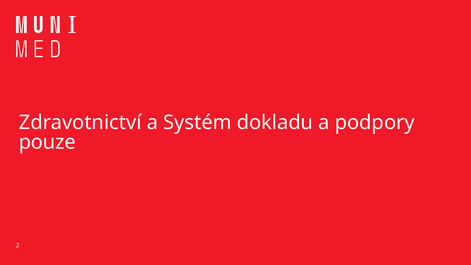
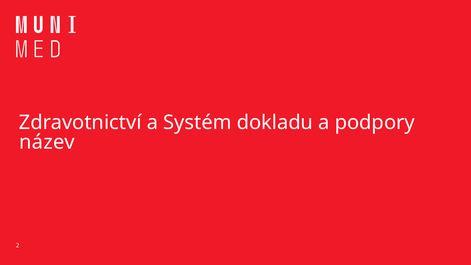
pouze: pouze -> název
